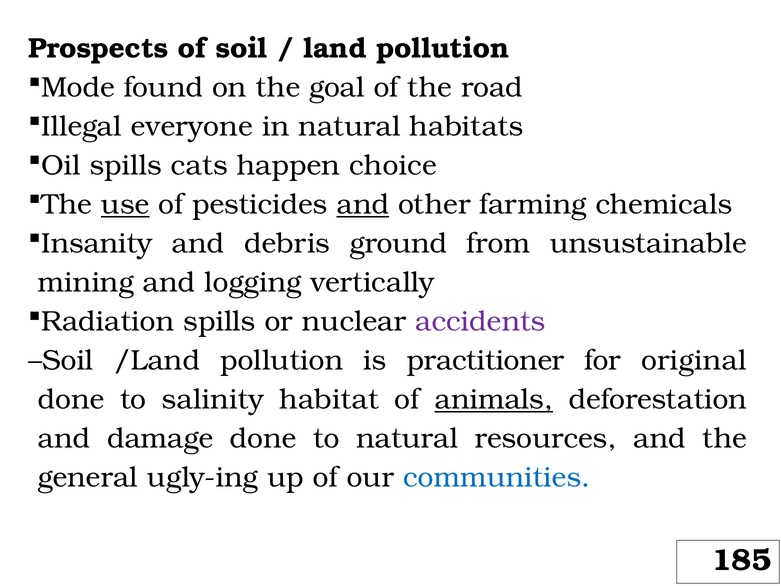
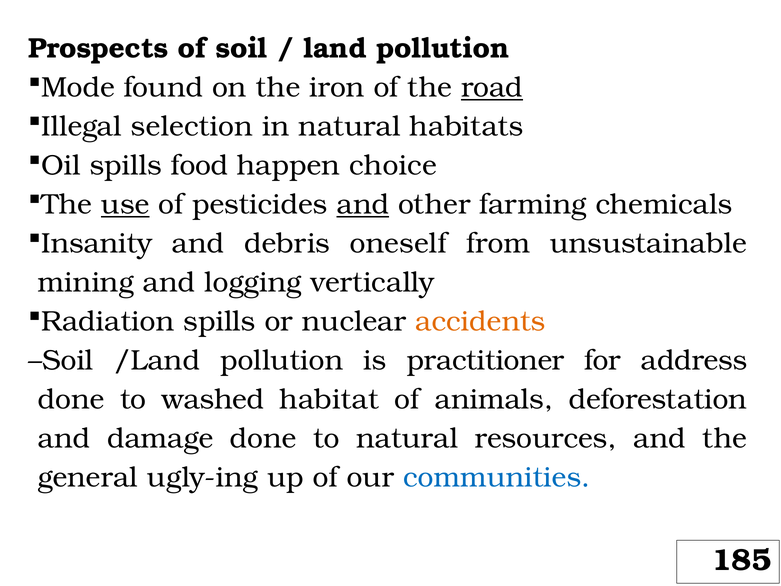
goal: goal -> iron
road underline: none -> present
everyone: everyone -> selection
cats: cats -> food
ground: ground -> oneself
accidents colour: purple -> orange
original: original -> address
salinity: salinity -> washed
animals underline: present -> none
